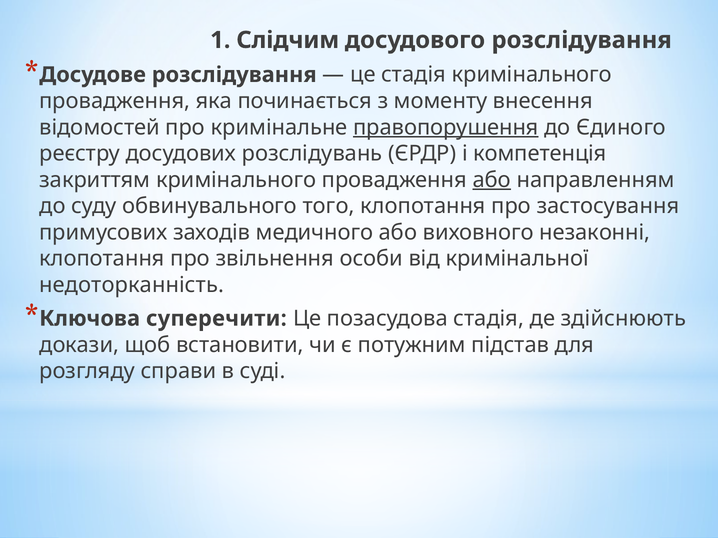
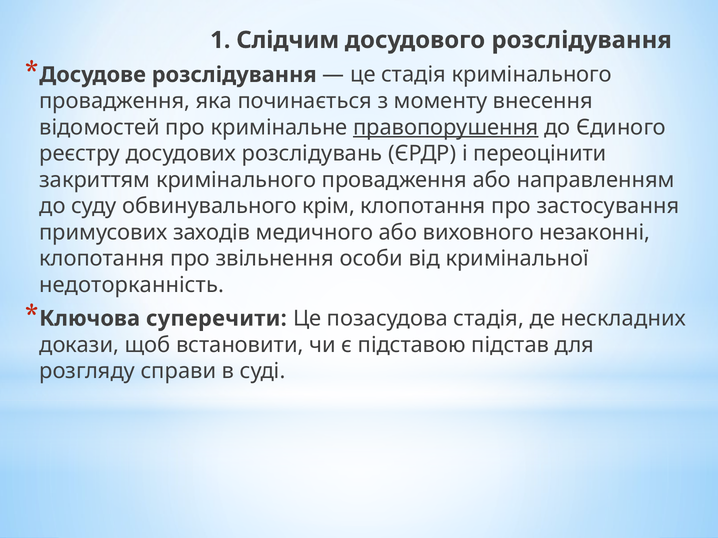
компетенція: компетенція -> переоцінити
або at (492, 180) underline: present -> none
того: того -> крім
здійснюють: здійснюють -> нескладних
потужним: потужним -> підставою
